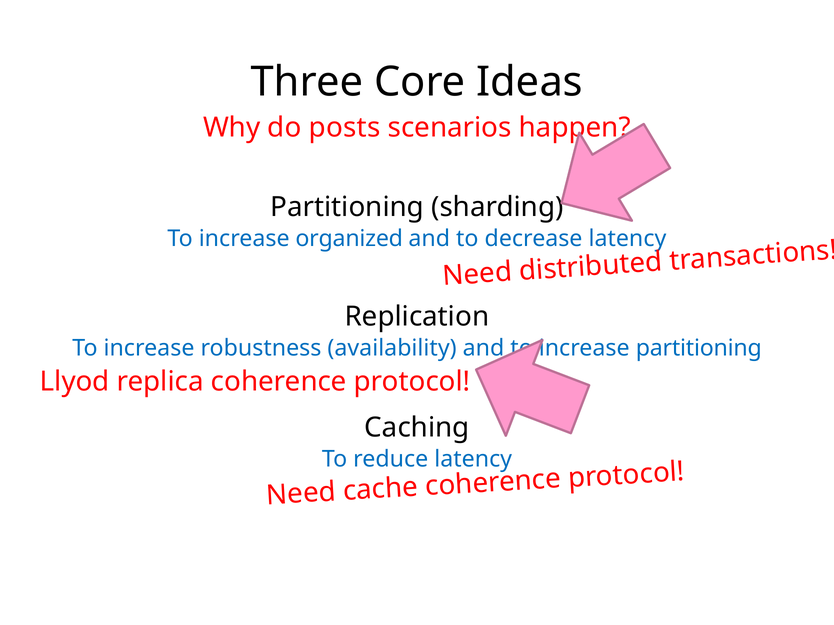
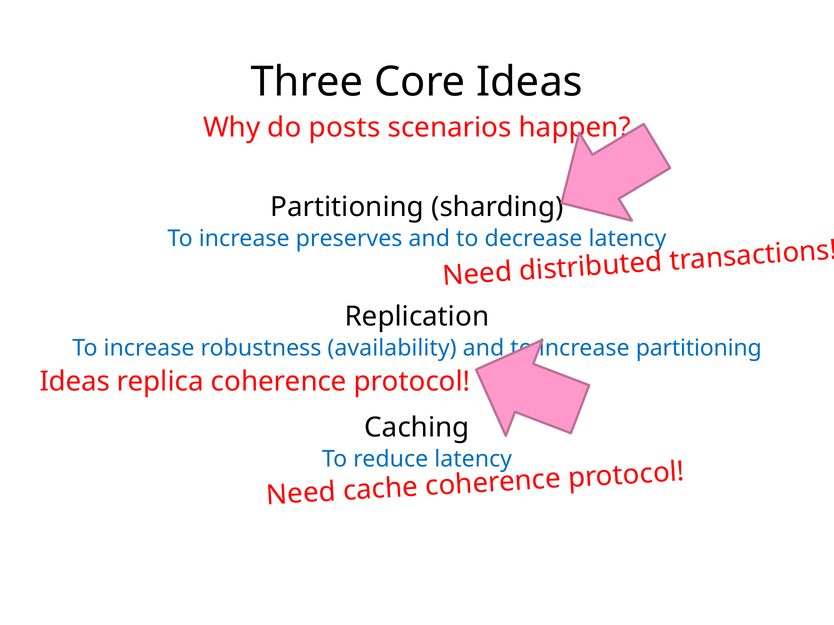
organized: organized -> preserves
Llyod at (75, 382): Llyod -> Ideas
